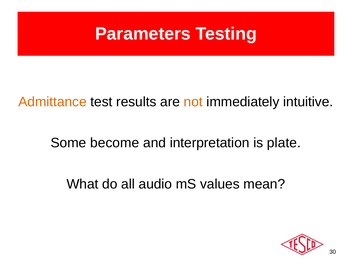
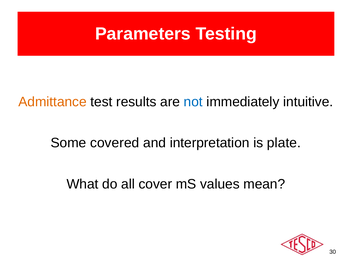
not colour: orange -> blue
become: become -> covered
audio: audio -> cover
